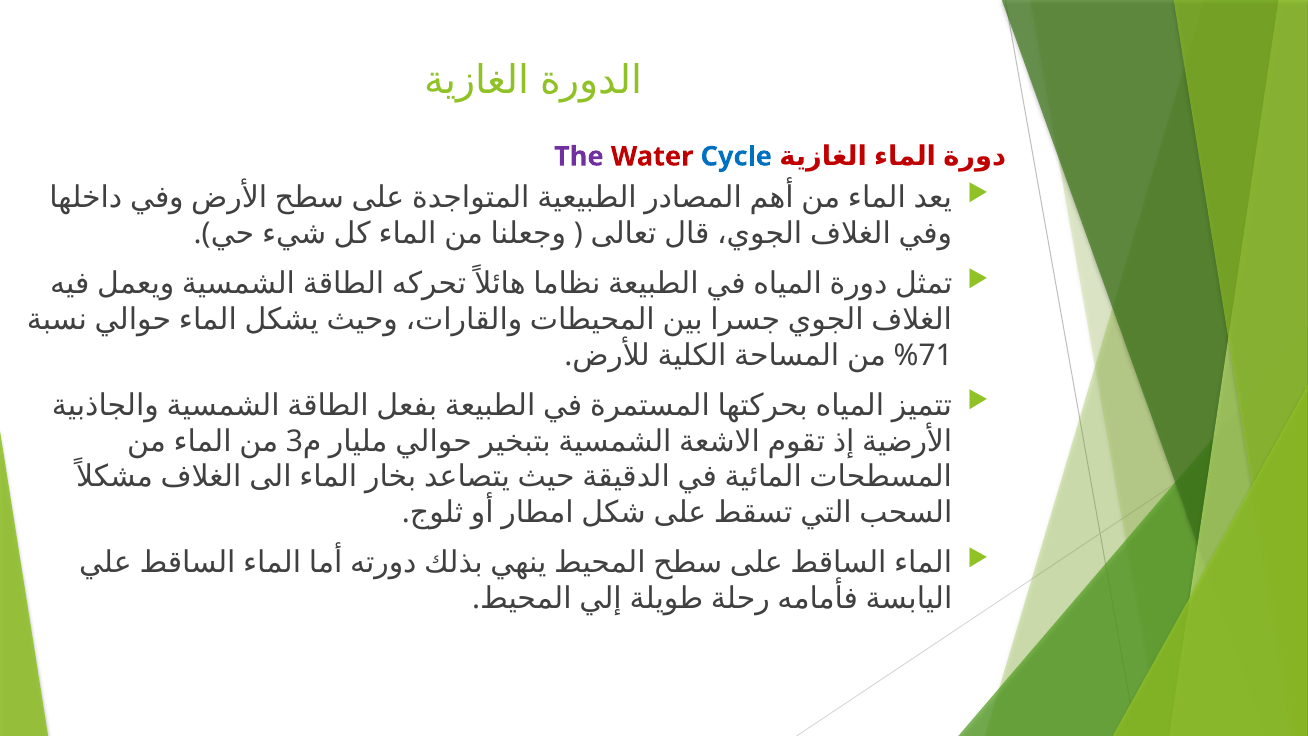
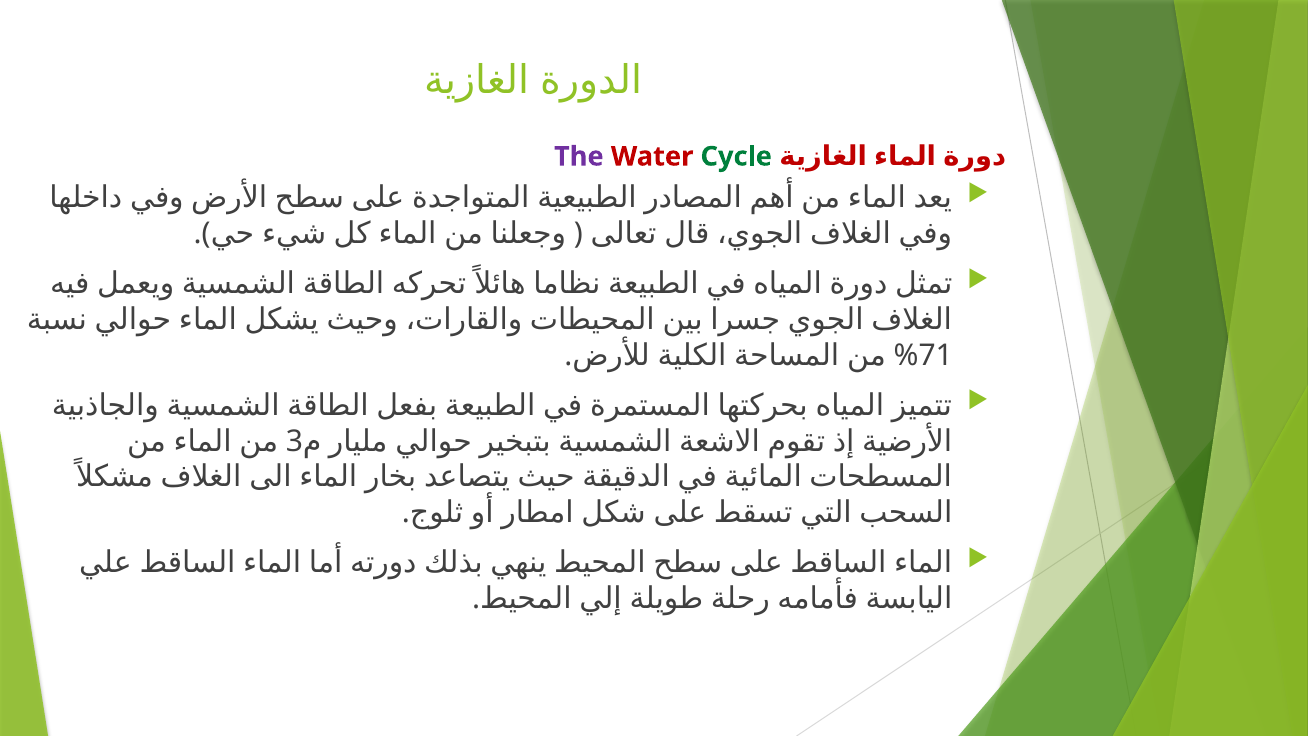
Cycle colour: blue -> green
